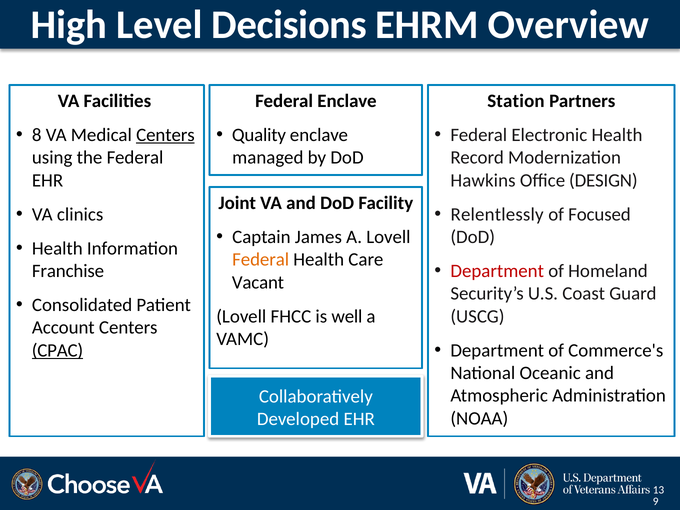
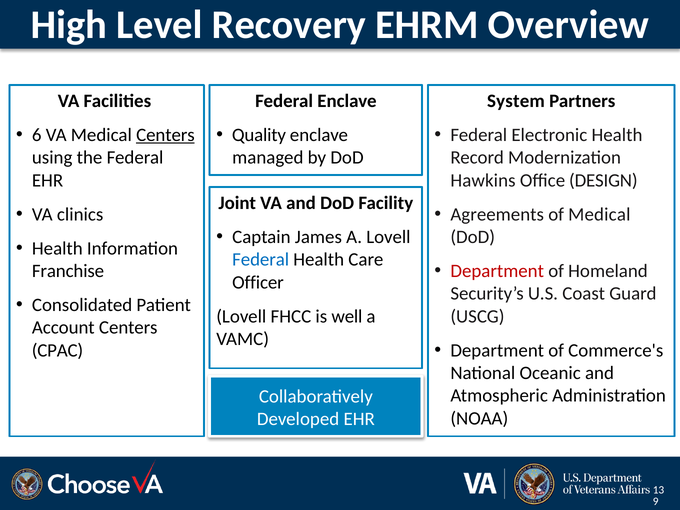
Decisions: Decisions -> Recovery
Station: Station -> System
8: 8 -> 6
Relentlessly: Relentlessly -> Agreements
of Focused: Focused -> Medical
Federal at (261, 260) colour: orange -> blue
Vacant: Vacant -> Officer
CPAC underline: present -> none
